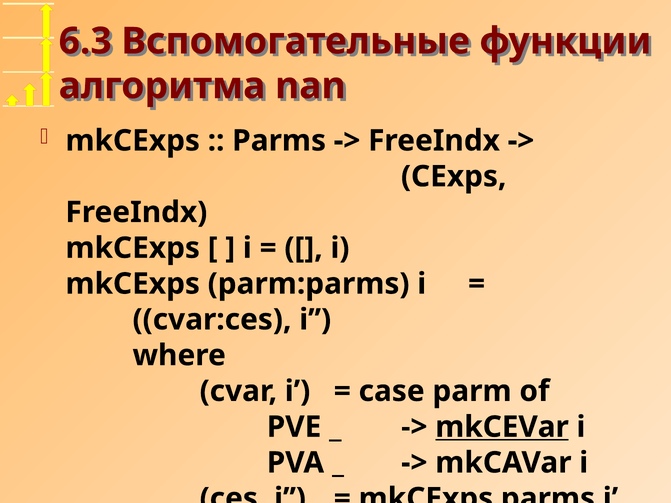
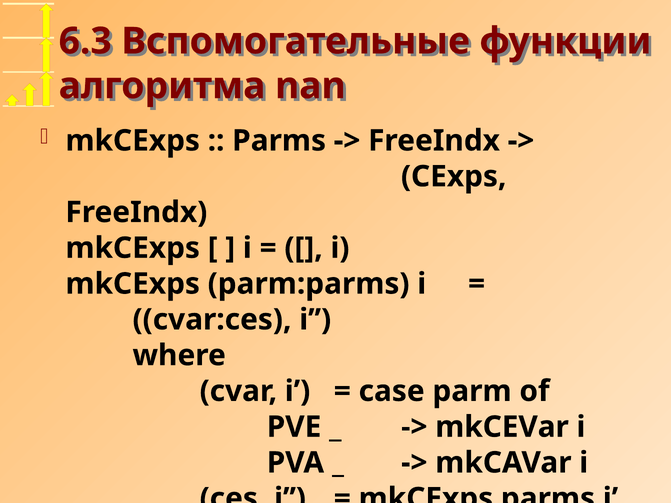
mkCEVar underline: present -> none
